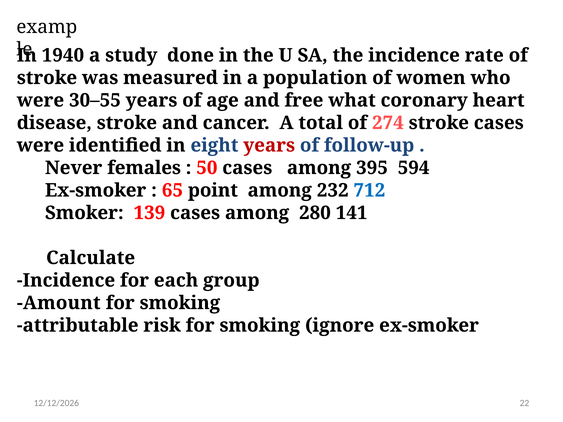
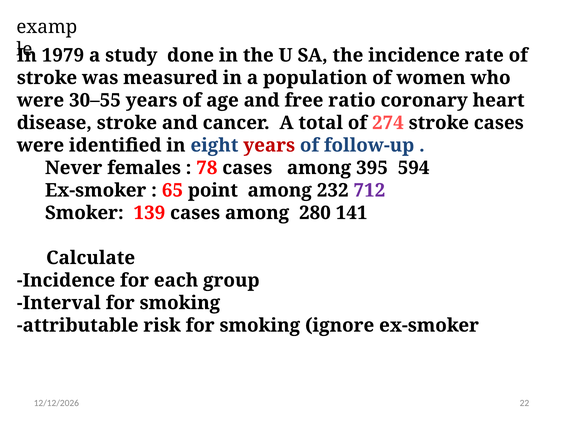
1940: 1940 -> 1979
what: what -> ratio
50: 50 -> 78
712 colour: blue -> purple
Amount: Amount -> Interval
